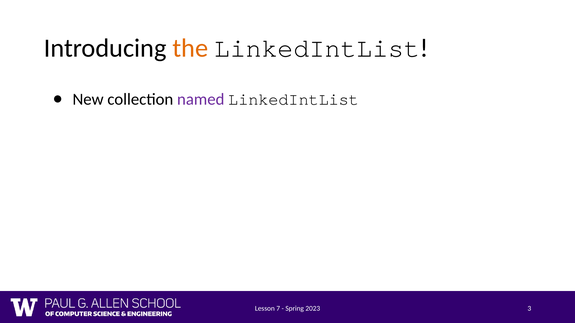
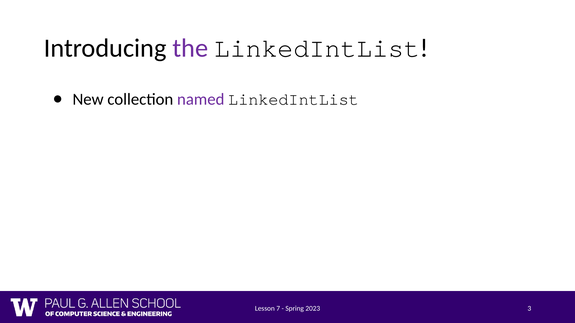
the colour: orange -> purple
